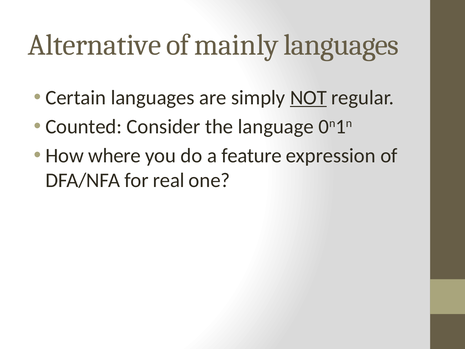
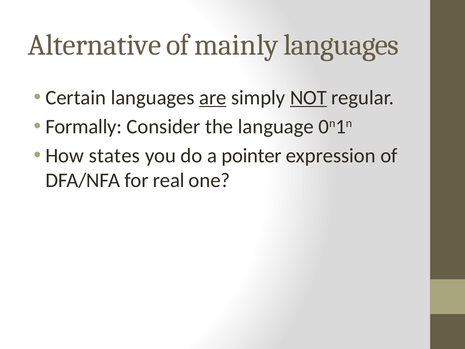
are underline: none -> present
Counted: Counted -> Formally
where: where -> states
feature: feature -> pointer
